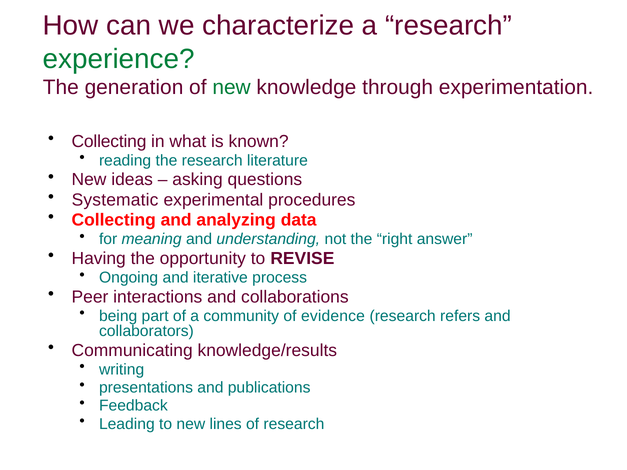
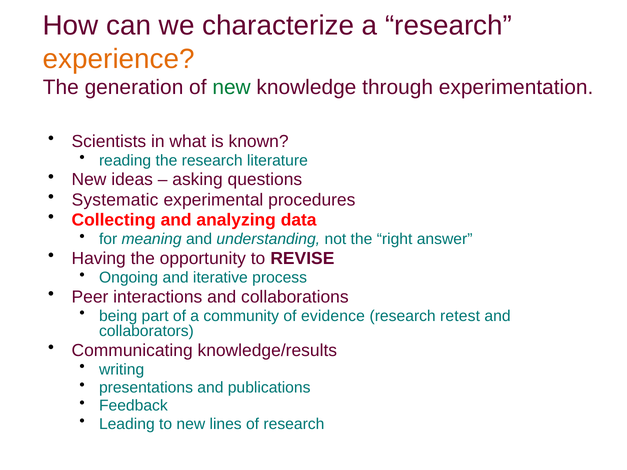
experience colour: green -> orange
Collecting at (109, 141): Collecting -> Scientists
refers: refers -> retest
